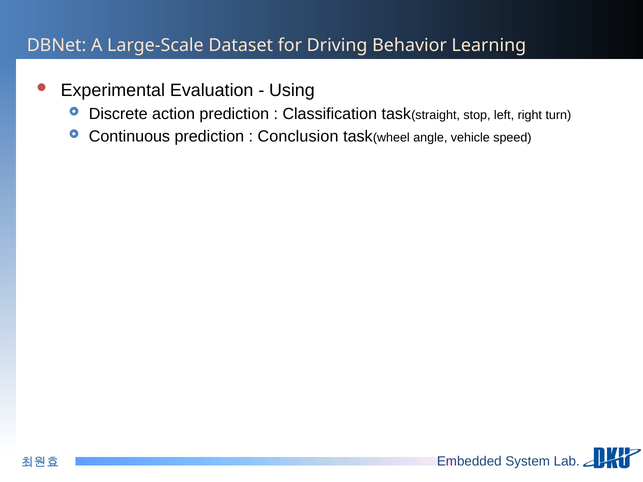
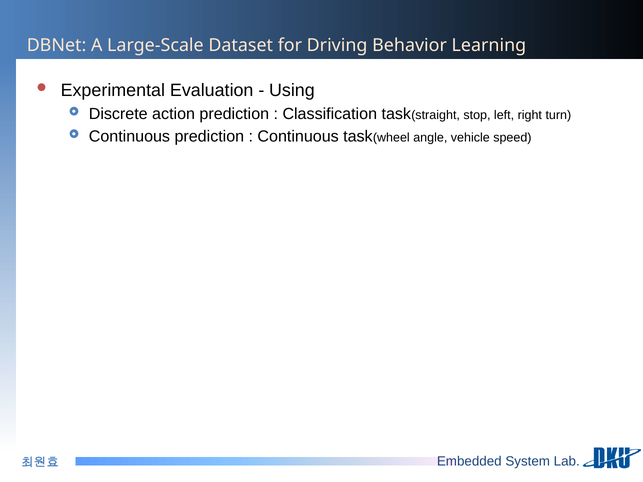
Conclusion at (298, 137): Conclusion -> Continuous
